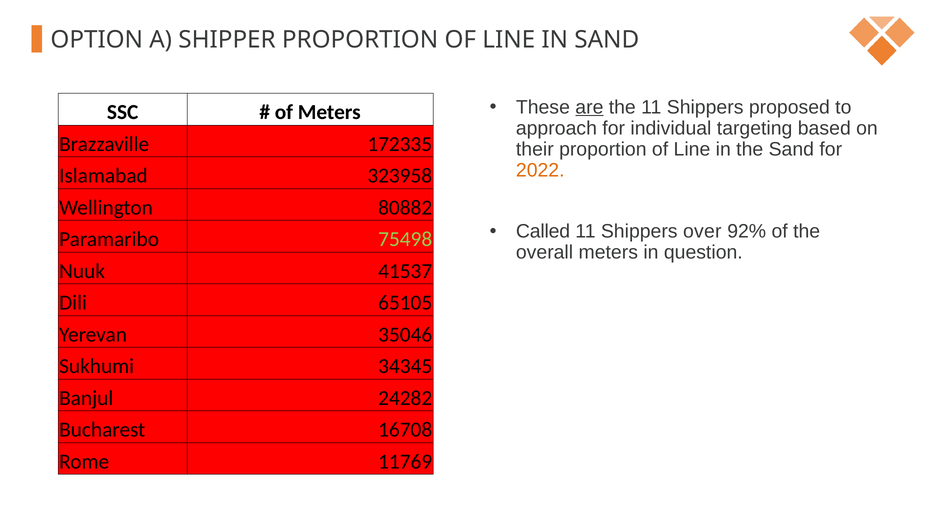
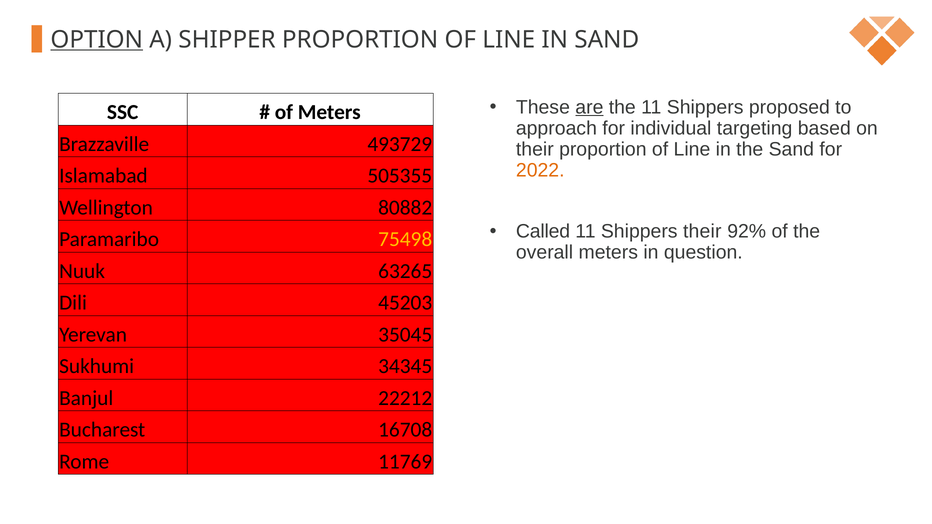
OPTION underline: none -> present
172335: 172335 -> 493729
323958: 323958 -> 505355
Shippers over: over -> their
75498 colour: light green -> yellow
41537: 41537 -> 63265
65105: 65105 -> 45203
35046: 35046 -> 35045
24282: 24282 -> 22212
